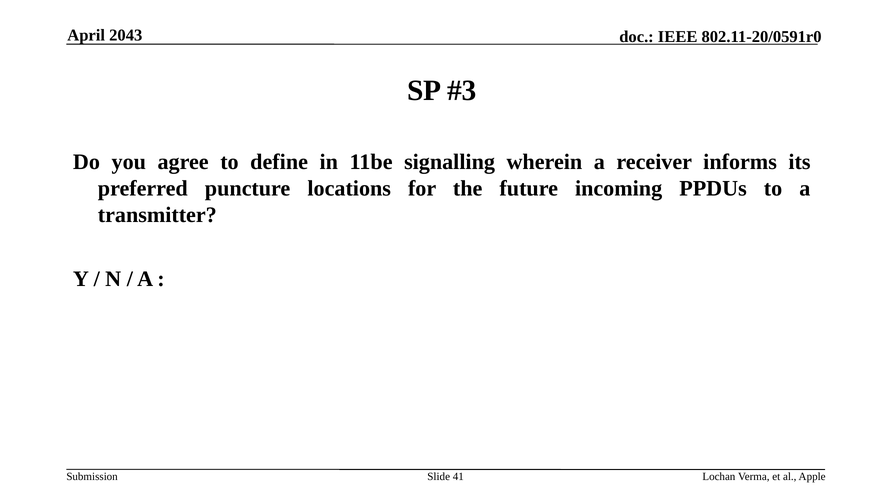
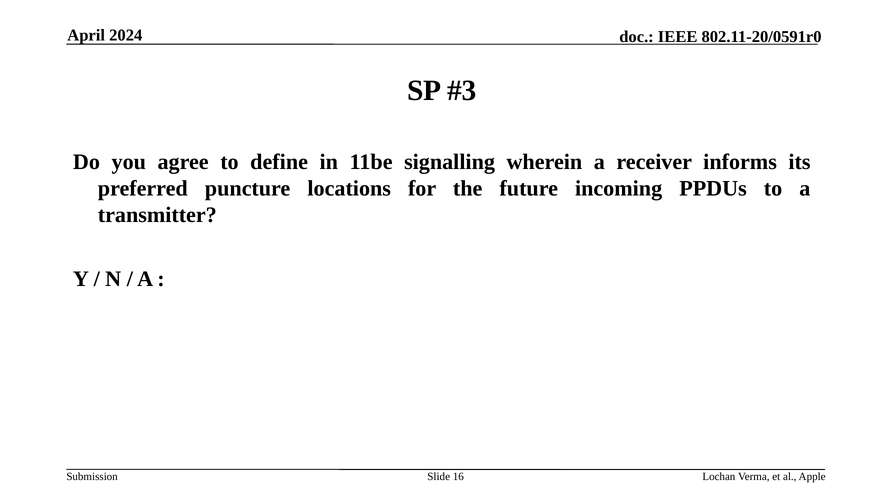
2043: 2043 -> 2024
41: 41 -> 16
